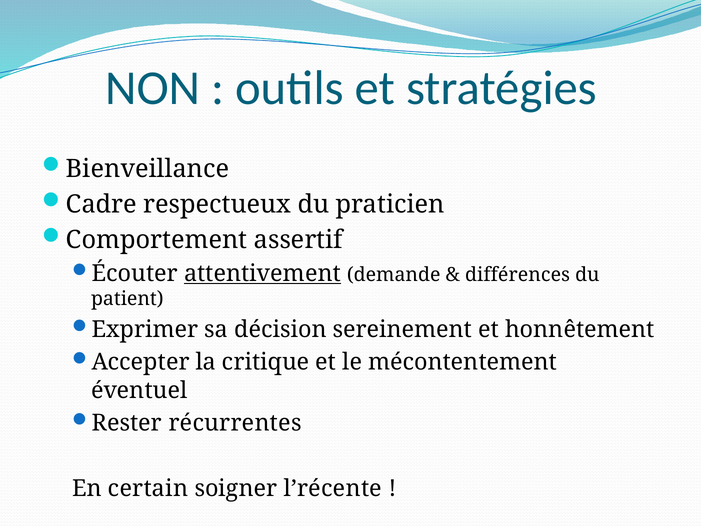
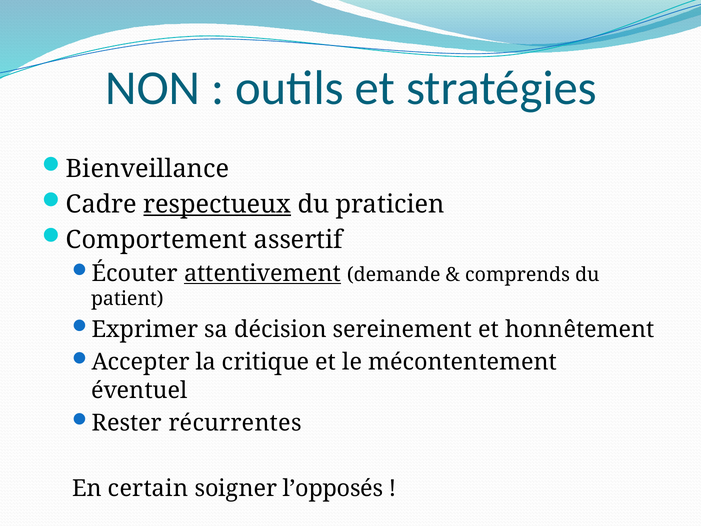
respectueux underline: none -> present
différences: différences -> comprends
l’récente: l’récente -> l’opposés
